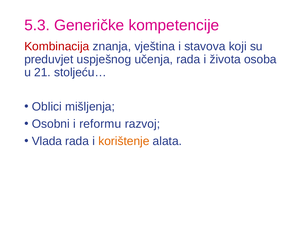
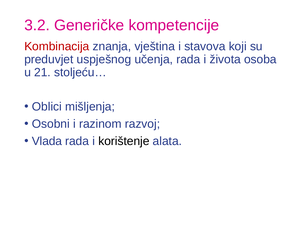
5.3: 5.3 -> 3.2
reformu: reformu -> razinom
korištenje colour: orange -> black
